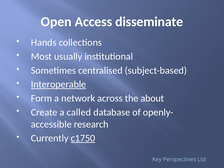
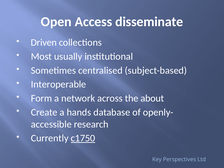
Hands: Hands -> Driven
Interoperable underline: present -> none
called: called -> hands
